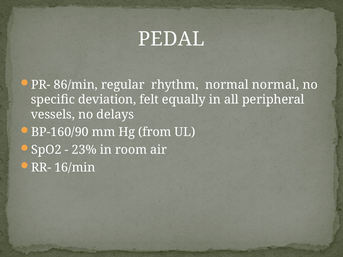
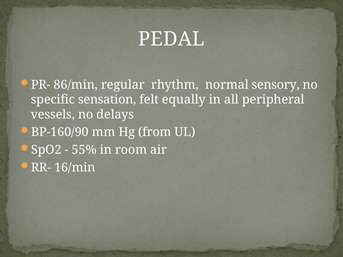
normal normal: normal -> sensory
deviation: deviation -> sensation
23%: 23% -> 55%
